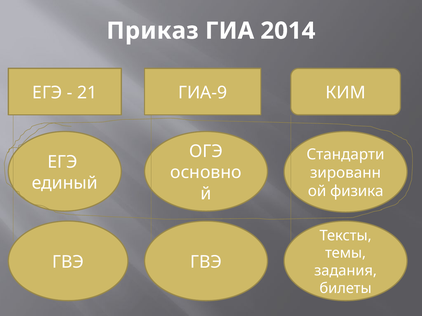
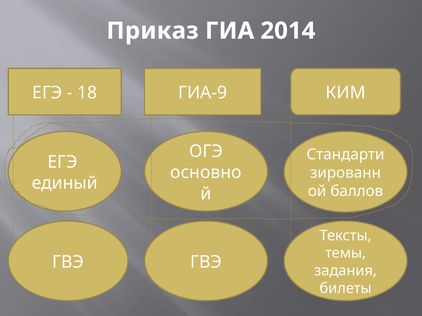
21: 21 -> 18
физика: физика -> баллов
